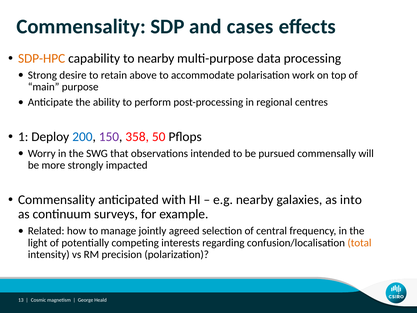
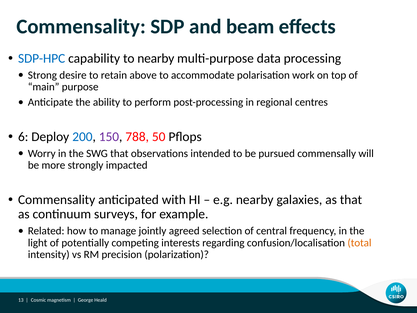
cases: cases -> beam
SDP-HPC colour: orange -> blue
1: 1 -> 6
358: 358 -> 788
as into: into -> that
